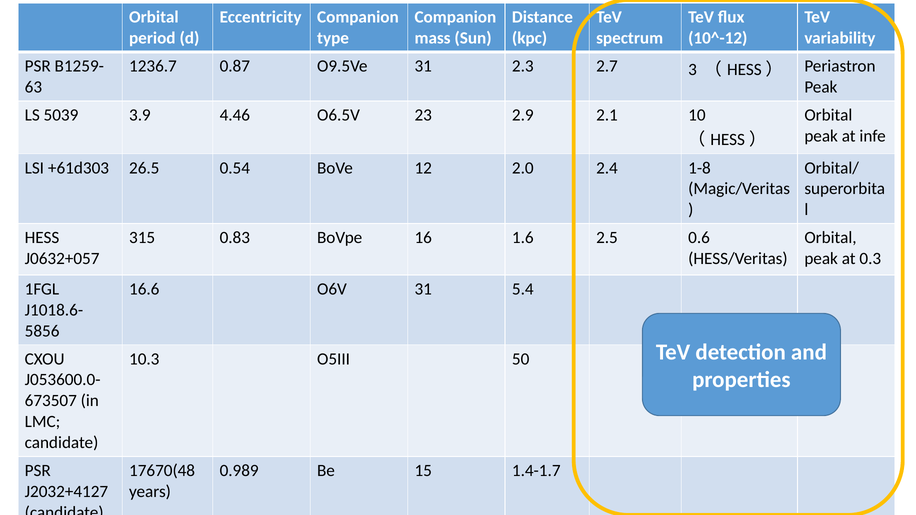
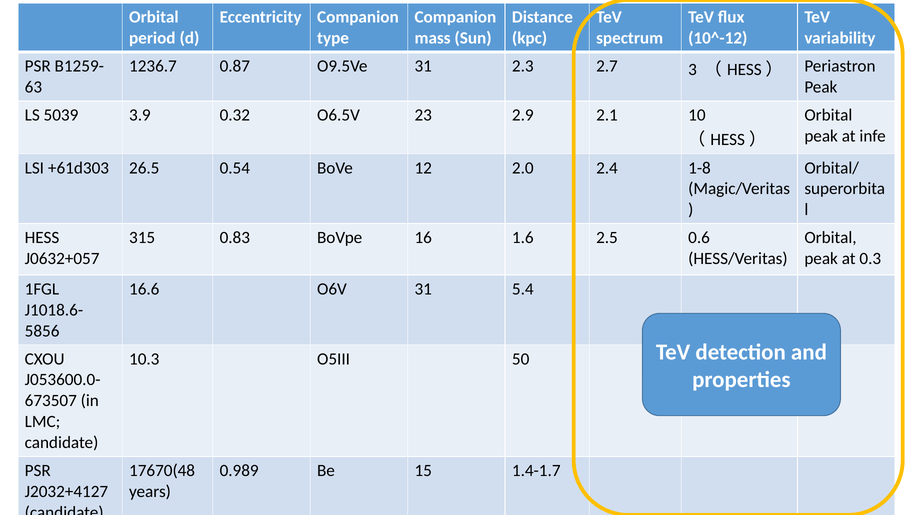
4.46: 4.46 -> 0.32
